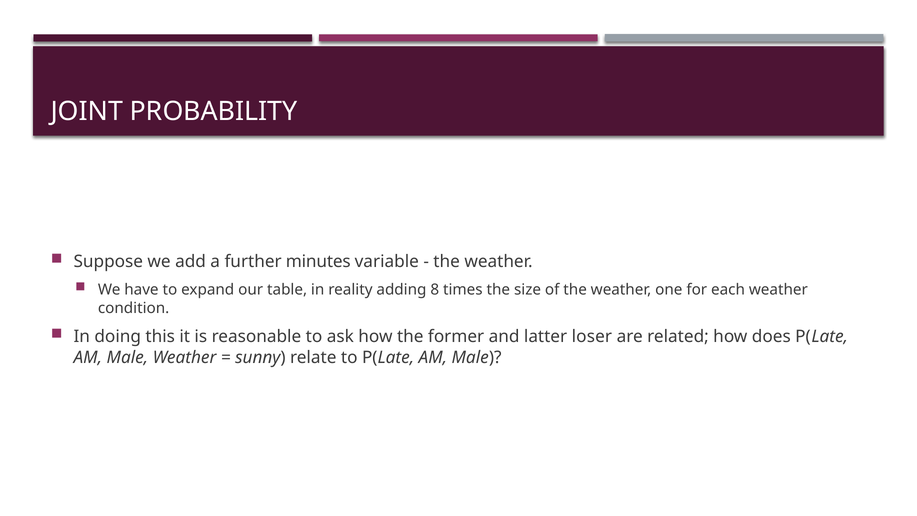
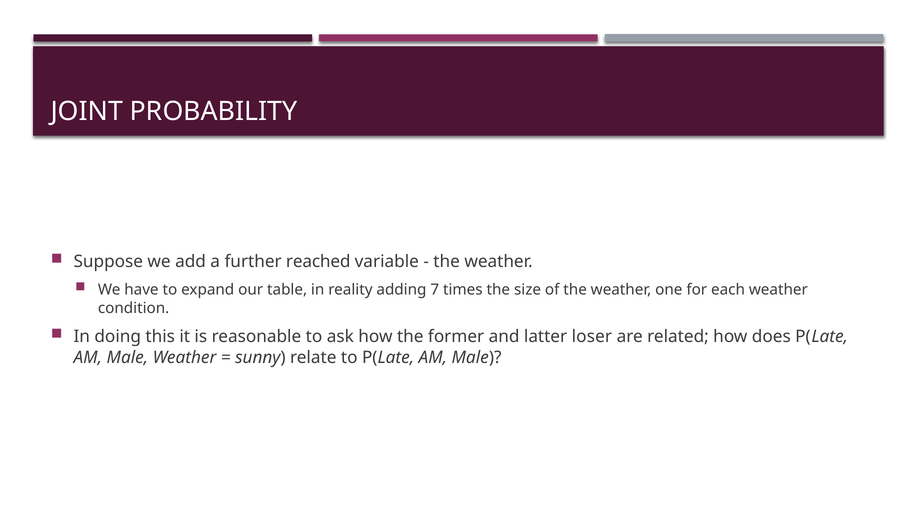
minutes: minutes -> reached
8: 8 -> 7
